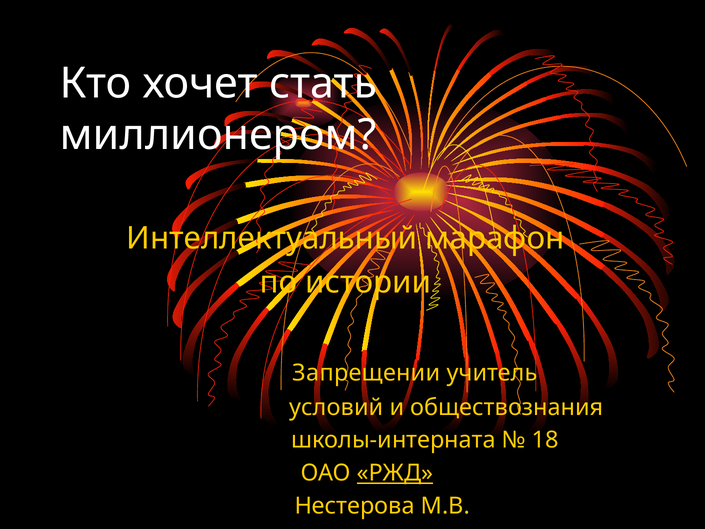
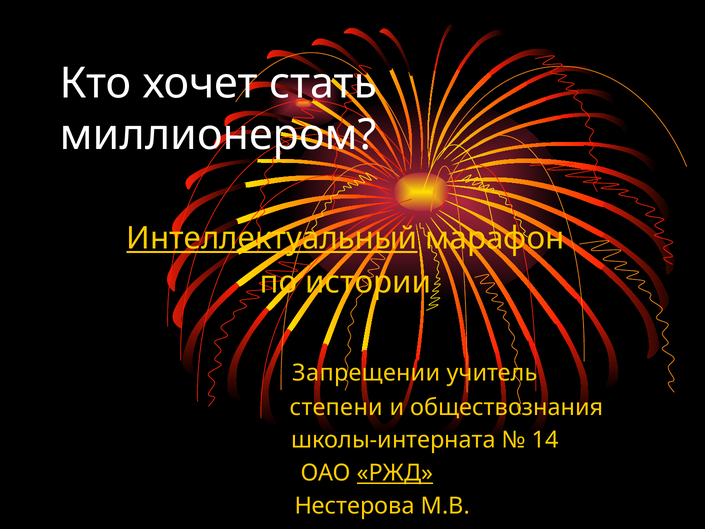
Интеллектуальный underline: none -> present
условий: условий -> степени
18: 18 -> 14
